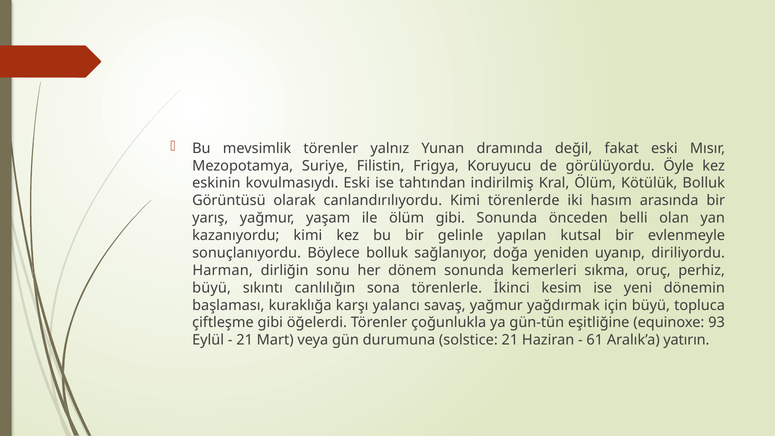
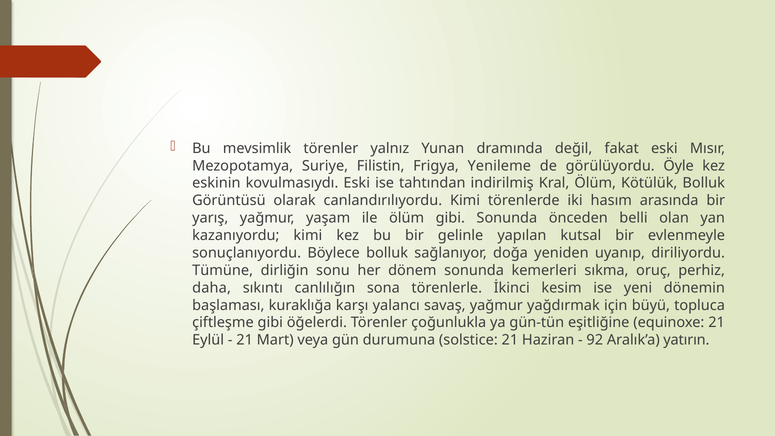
Koruyucu: Koruyucu -> Yenileme
Harman: Harman -> Tümüne
büyü at (212, 288): büyü -> daha
equinoxe 93: 93 -> 21
61: 61 -> 92
